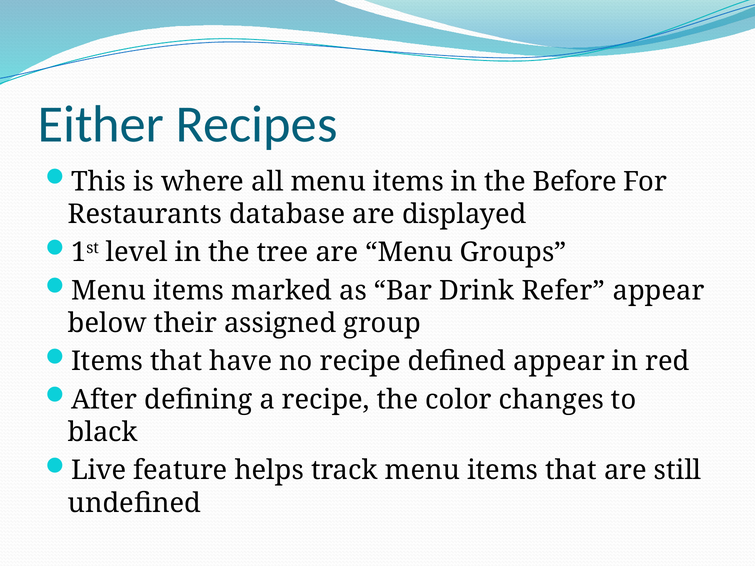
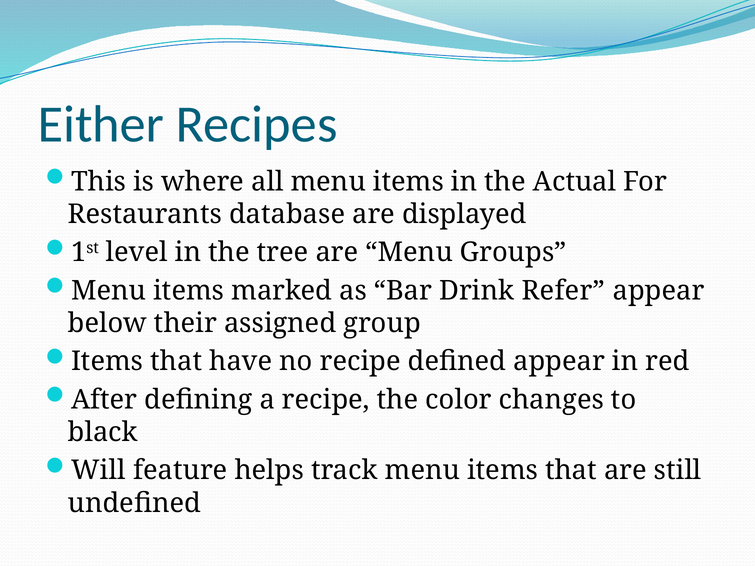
Before: Before -> Actual
Live: Live -> Will
